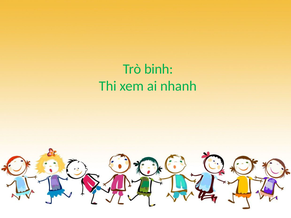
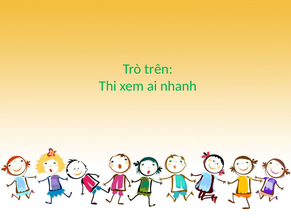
binh: binh -> trên
